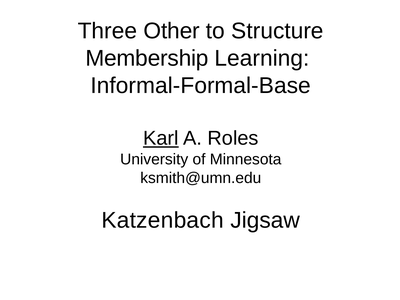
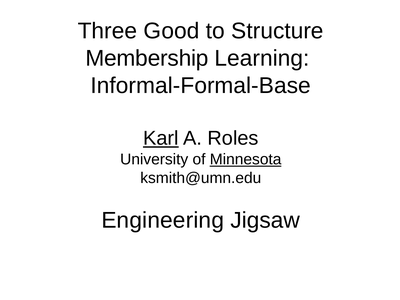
Other: Other -> Good
Minnesota underline: none -> present
Katzenbach: Katzenbach -> Engineering
